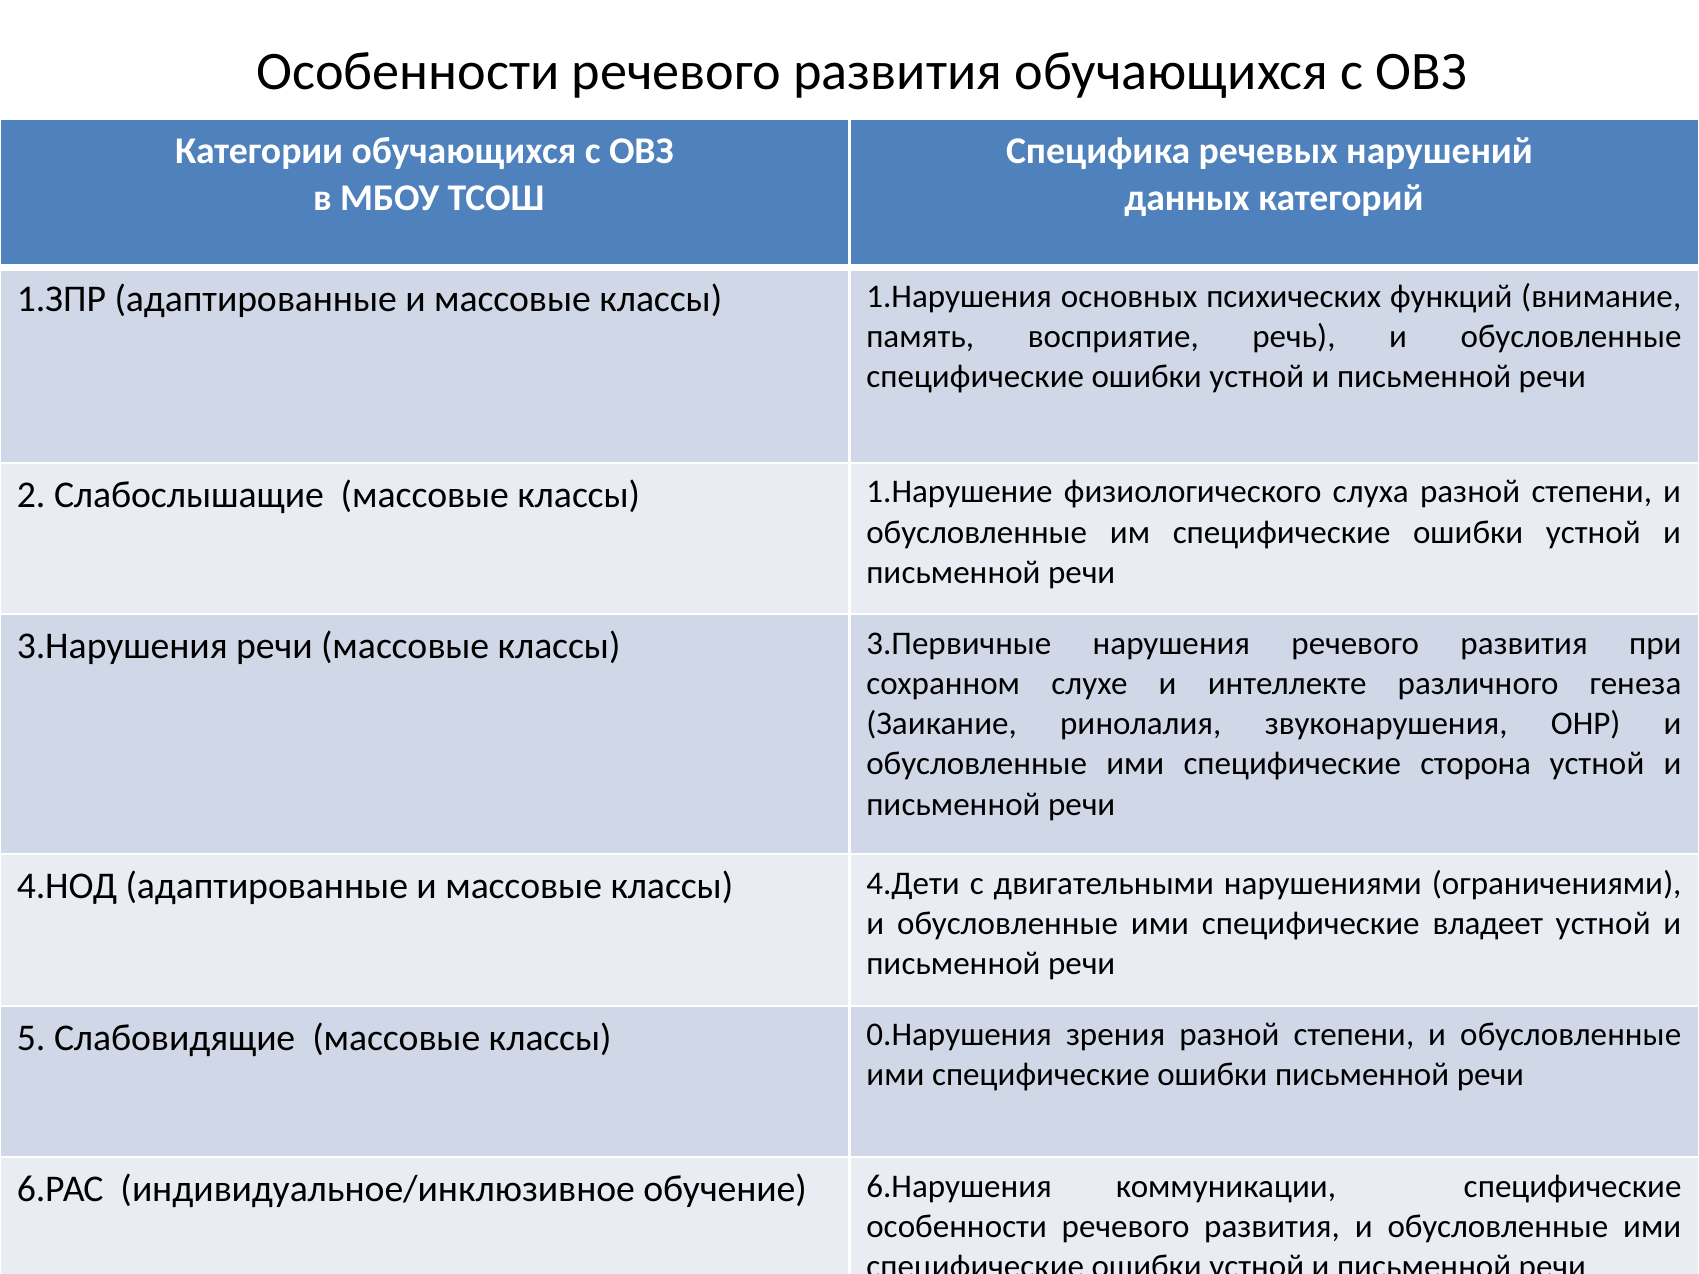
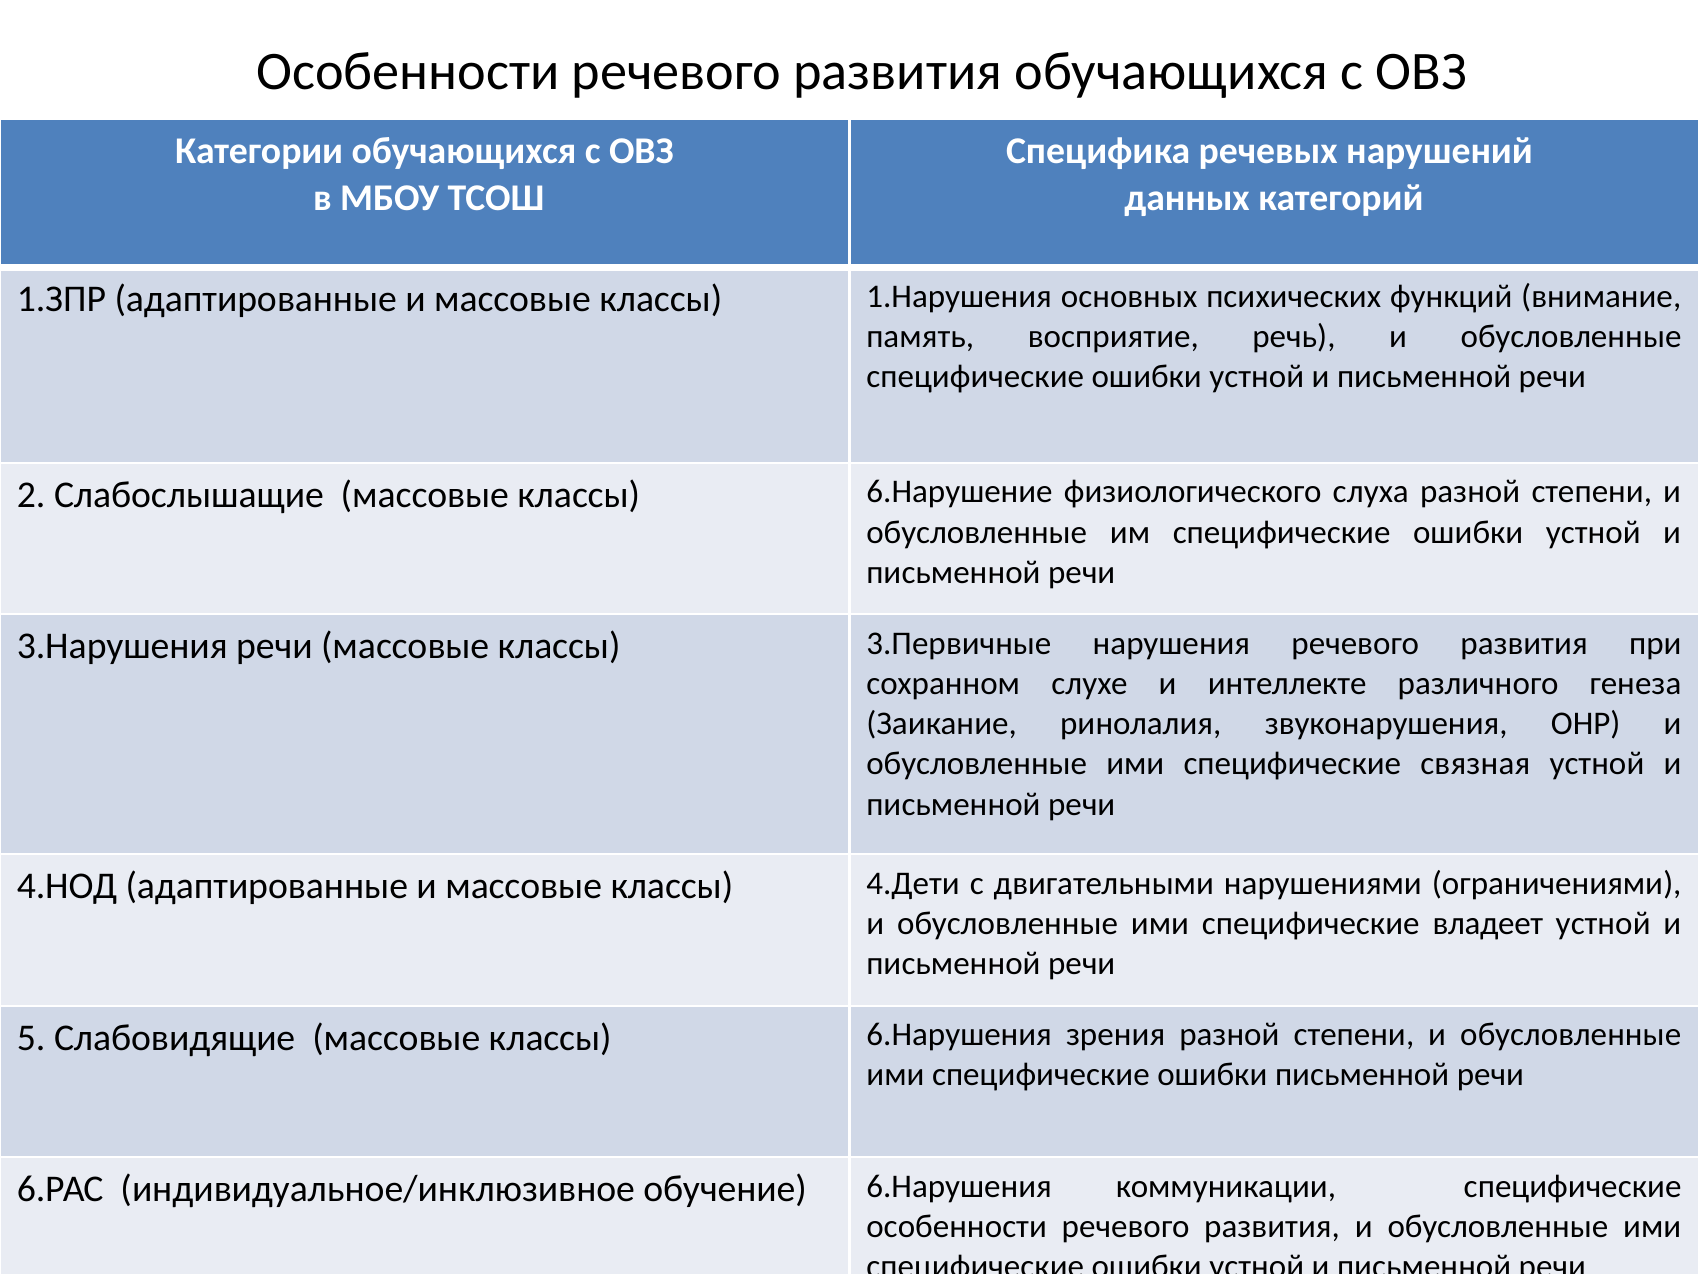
1.Нарушение: 1.Нарушение -> 6.Нарушение
сторона: сторона -> связная
классы 0.Нарушения: 0.Нарушения -> 6.Нарушения
